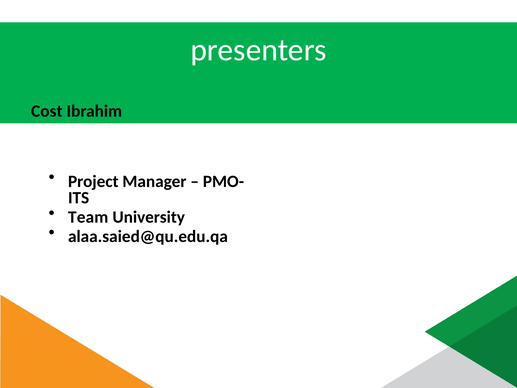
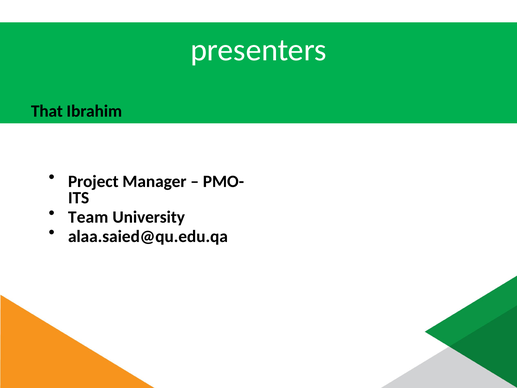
Cost: Cost -> That
